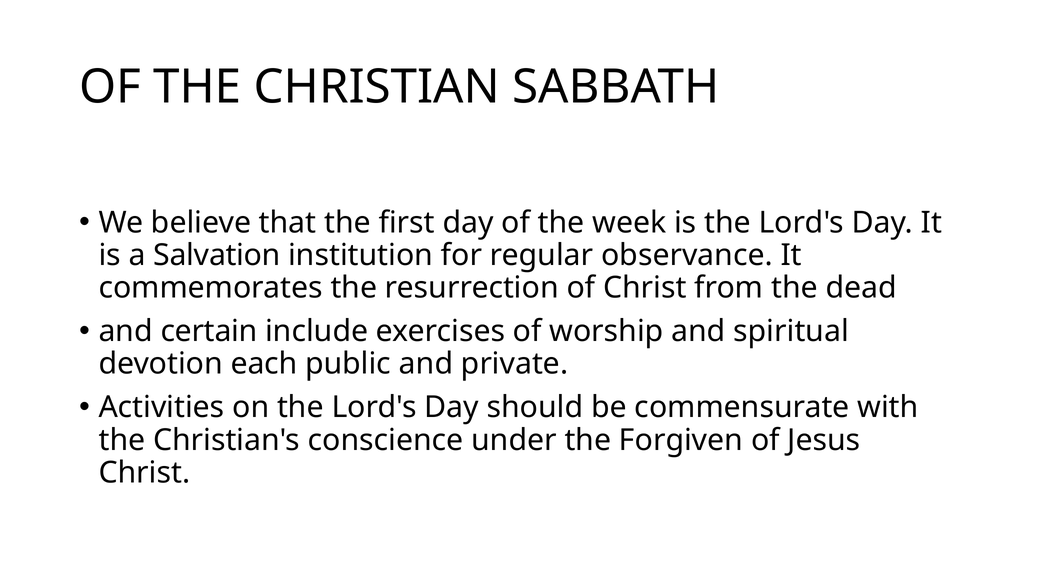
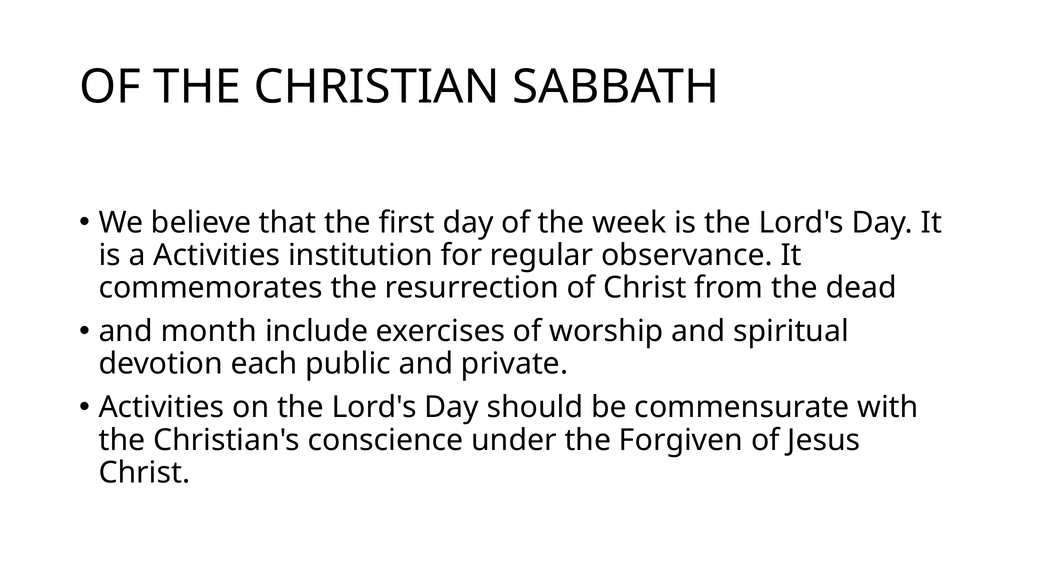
a Salvation: Salvation -> Activities
certain: certain -> month
